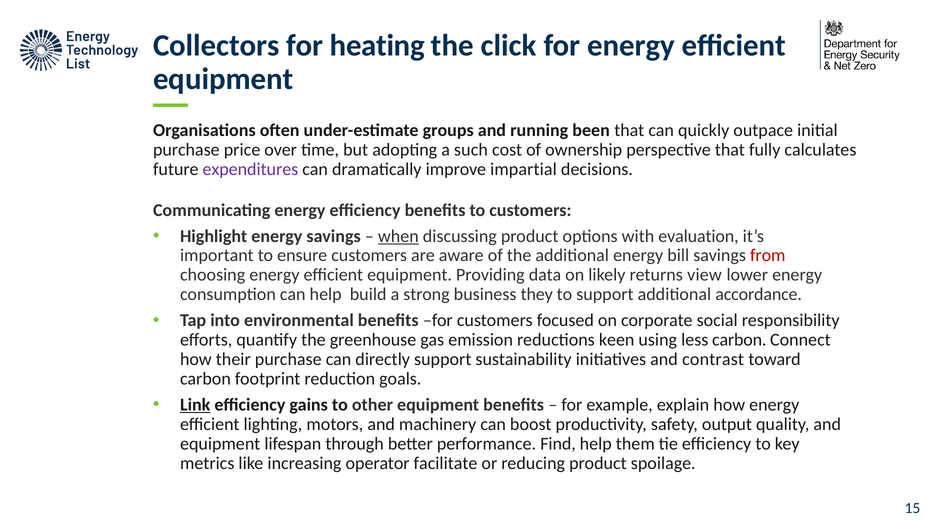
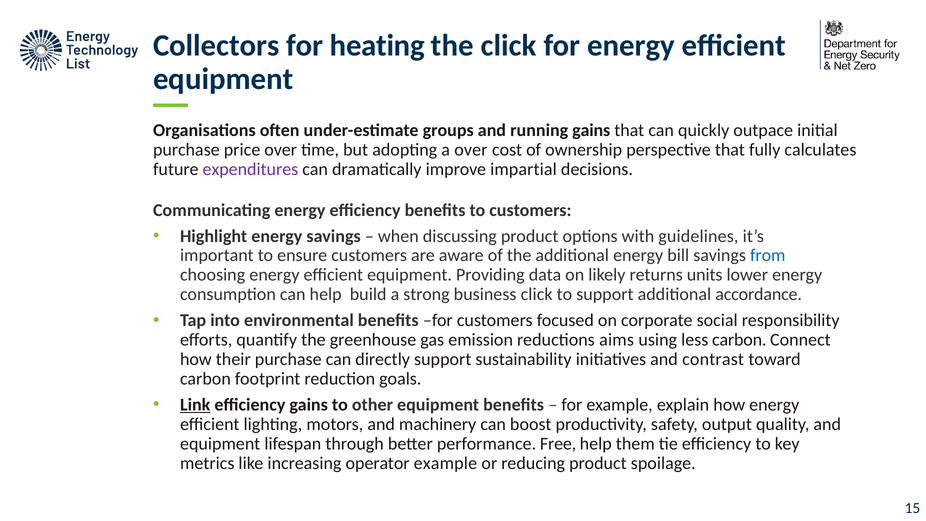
running been: been -> gains
a such: such -> over
when underline: present -> none
evaluation: evaluation -> guidelines
from colour: red -> blue
view: view -> units
business they: they -> click
keen: keen -> aims
Find: Find -> Free
operator facilitate: facilitate -> example
